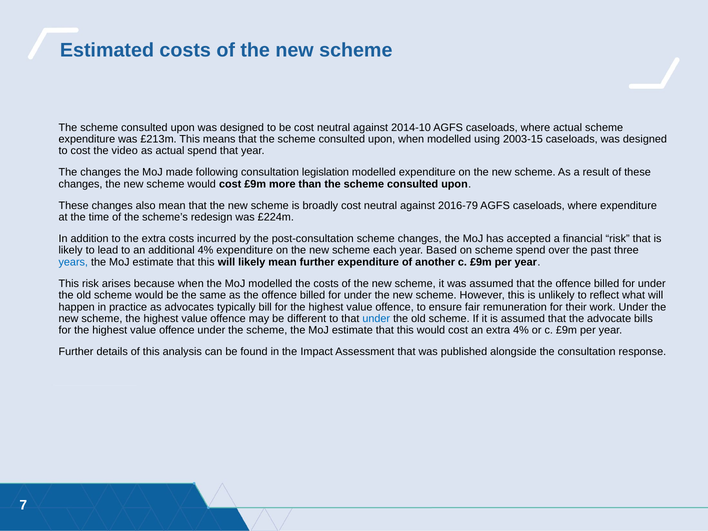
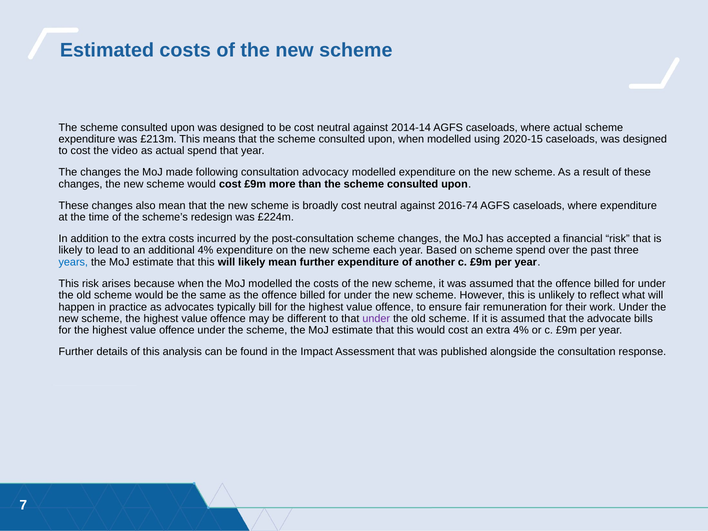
2014-10: 2014-10 -> 2014-14
2003-15: 2003-15 -> 2020-15
legislation: legislation -> advocacy
2016-79: 2016-79 -> 2016-74
under at (376, 319) colour: blue -> purple
